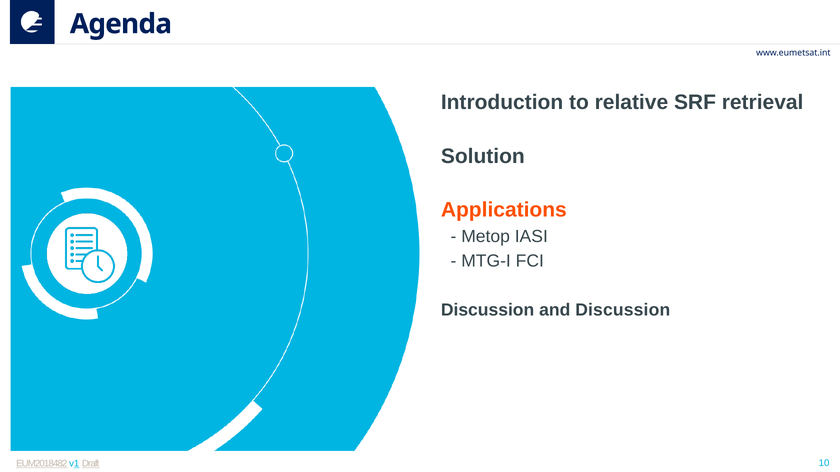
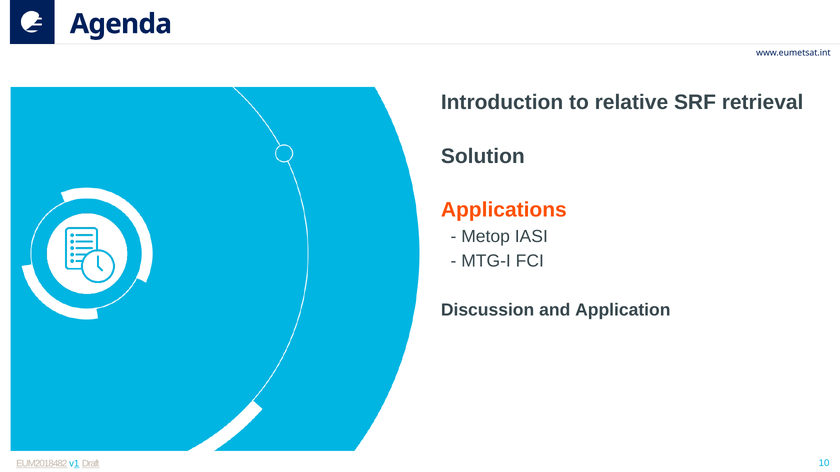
and Discussion: Discussion -> Application
